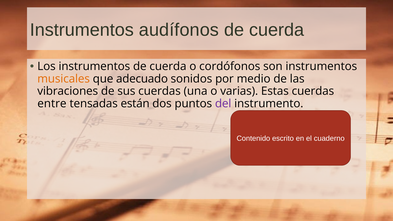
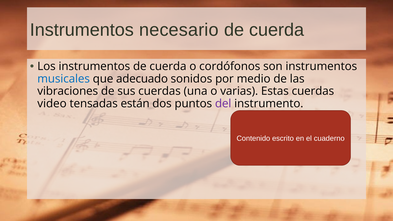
audífonos: audífonos -> necesario
musicales colour: orange -> blue
entre: entre -> video
